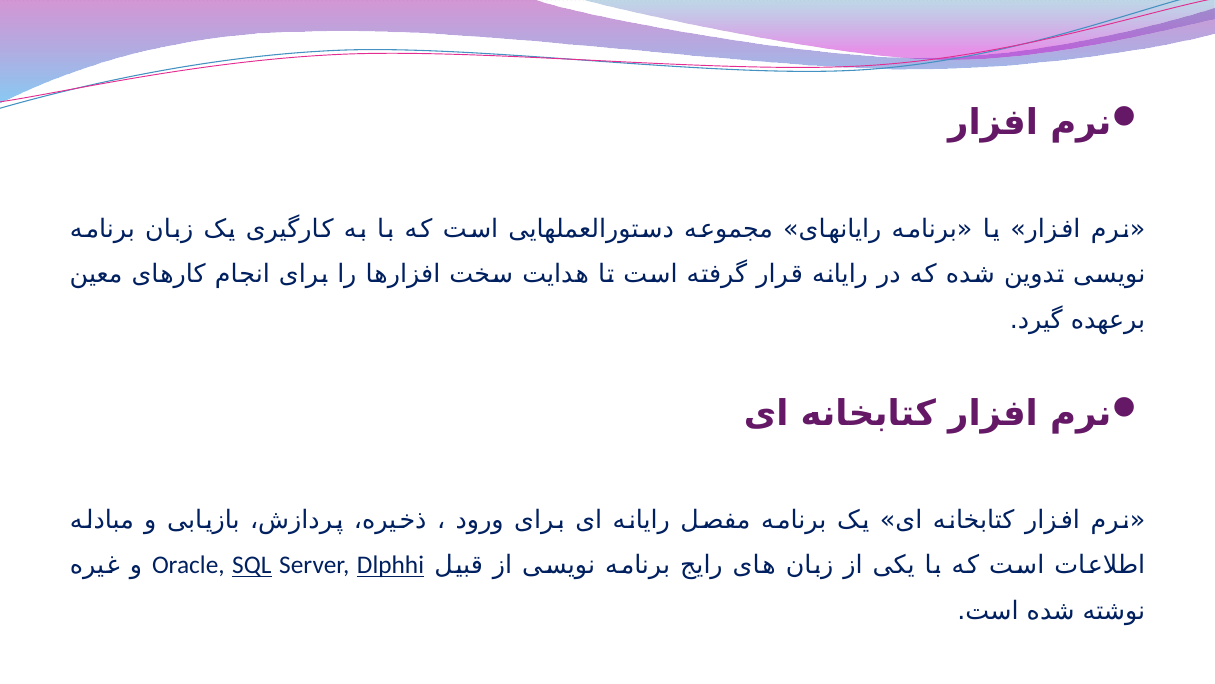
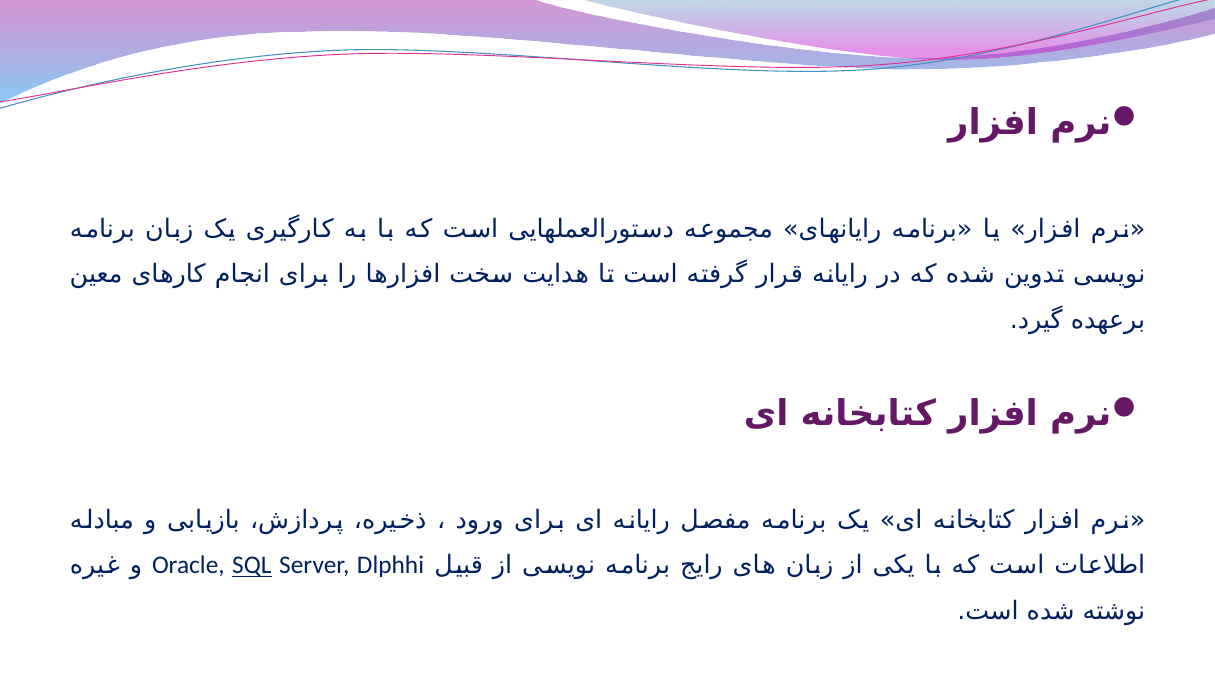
Dlphhi underline: present -> none
